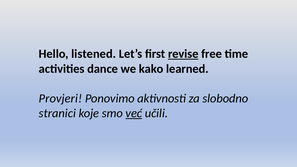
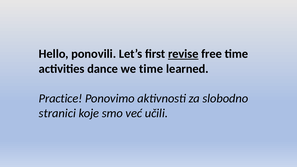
listened: listened -> ponovili
we kako: kako -> time
Provjeri: Provjeri -> Practice
već underline: present -> none
